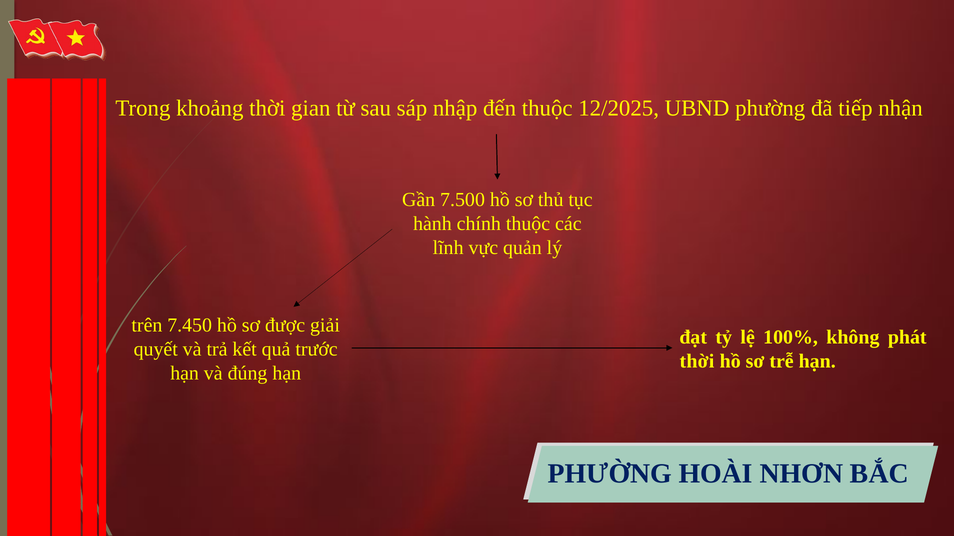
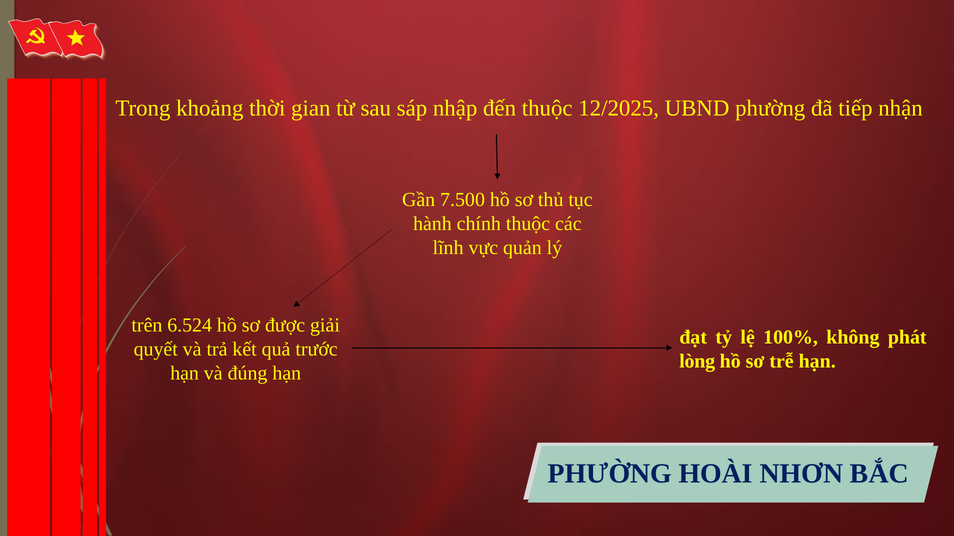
7.450: 7.450 -> 6.524
thời at (697, 362): thời -> lòng
